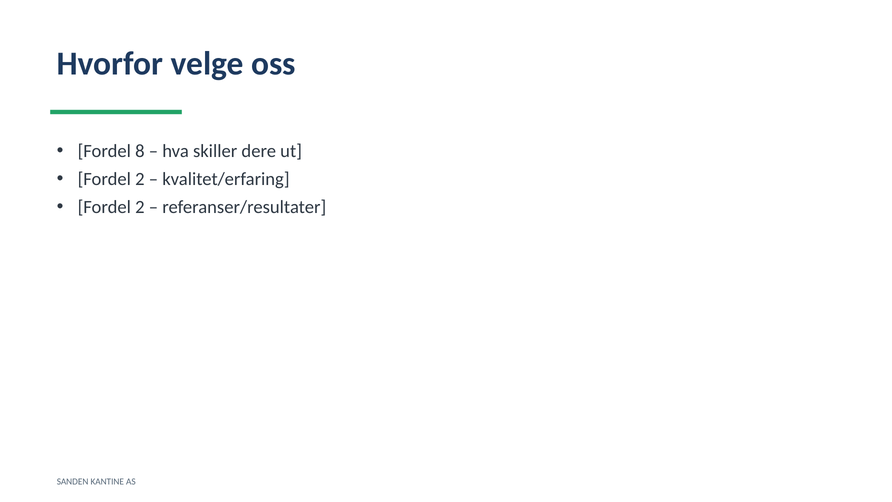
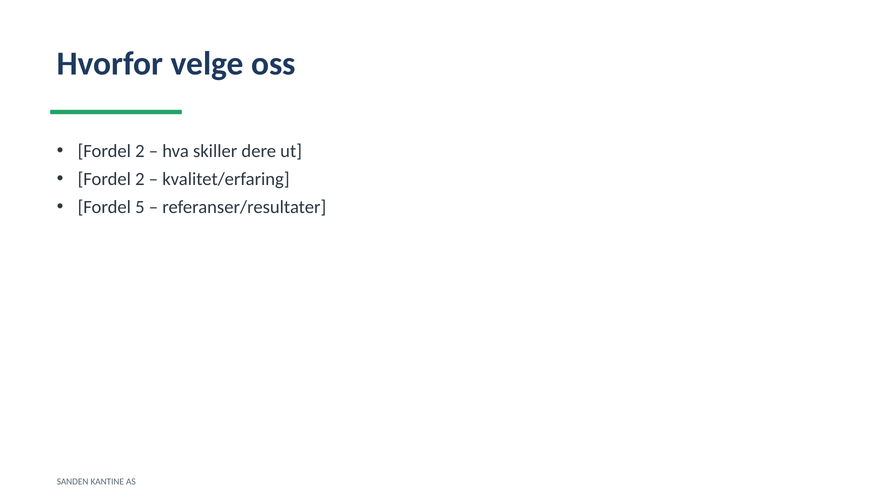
8 at (140, 151): 8 -> 2
2 at (140, 207): 2 -> 5
